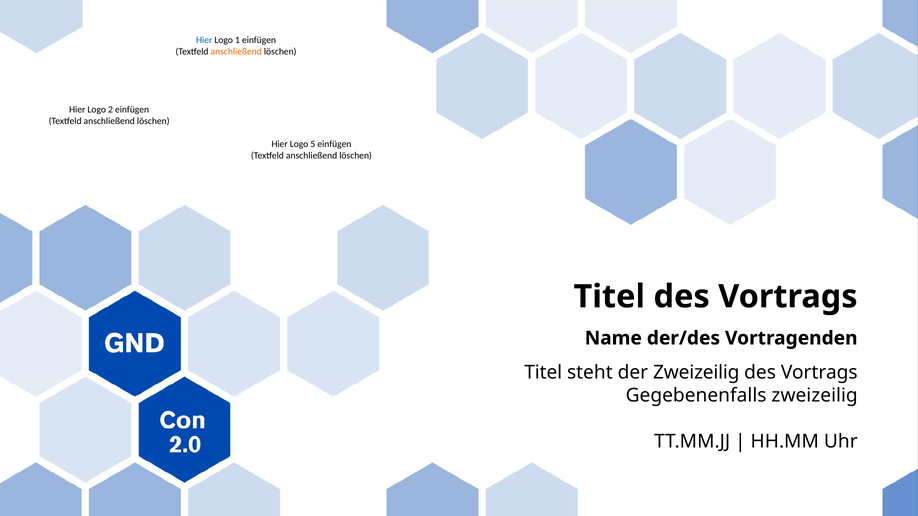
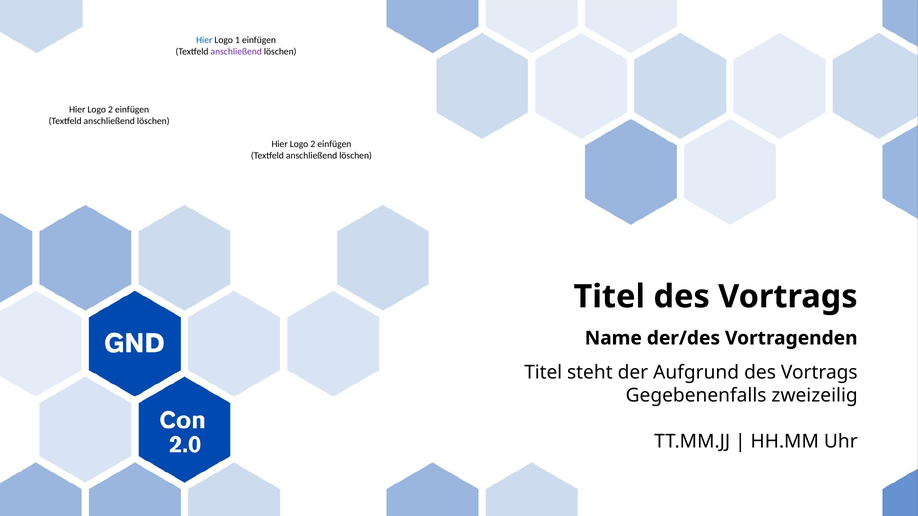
anschließend at (236, 51) colour: orange -> purple
5 at (313, 144): 5 -> 2
der Zweizeilig: Zweizeilig -> Aufgrund
